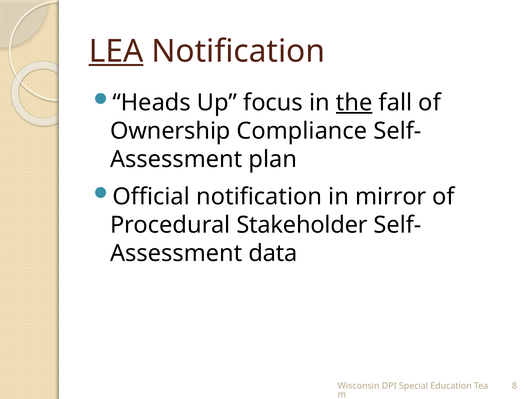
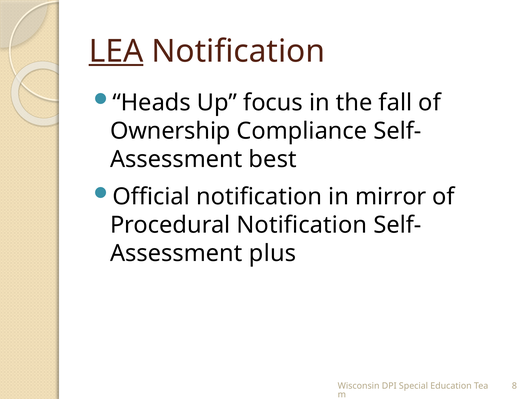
the underline: present -> none
plan: plan -> best
Procedural Stakeholder: Stakeholder -> Notification
data: data -> plus
